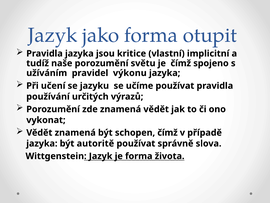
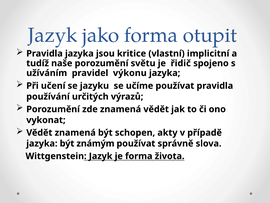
je čímž: čímž -> řidič
schopen čímž: čímž -> akty
autoritě: autoritě -> známým
